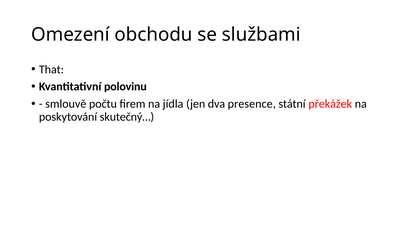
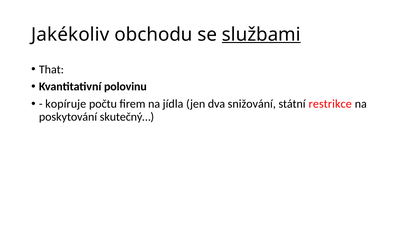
Omezení: Omezení -> Jakékoliv
službami underline: none -> present
smlouvě: smlouvě -> kopíruje
presence: presence -> snižování
překážek: překážek -> restrikce
